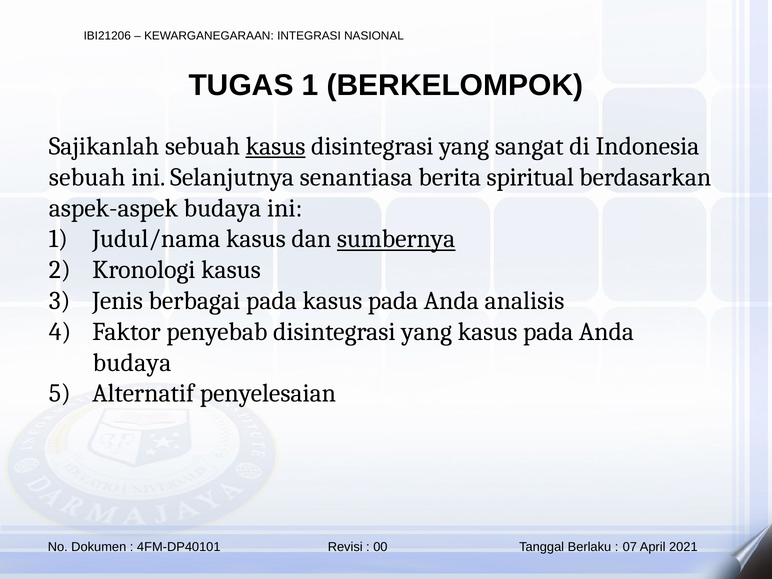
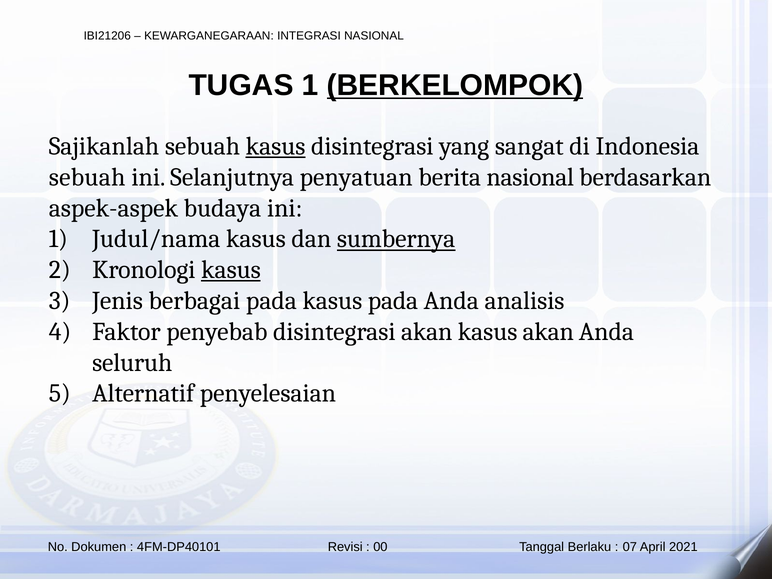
BERKELOMPOK underline: none -> present
senantiasa: senantiasa -> penyatuan
berita spiritual: spiritual -> nasional
kasus at (231, 270) underline: none -> present
penyebab disintegrasi yang: yang -> akan
pada at (548, 332): pada -> akan
budaya at (132, 363): budaya -> seluruh
